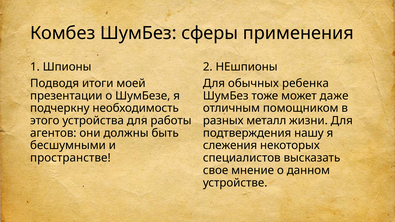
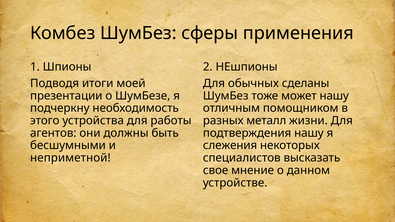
ребенка: ребенка -> сделаны
может даже: даже -> нашу
пространстве: пространстве -> неприметной
